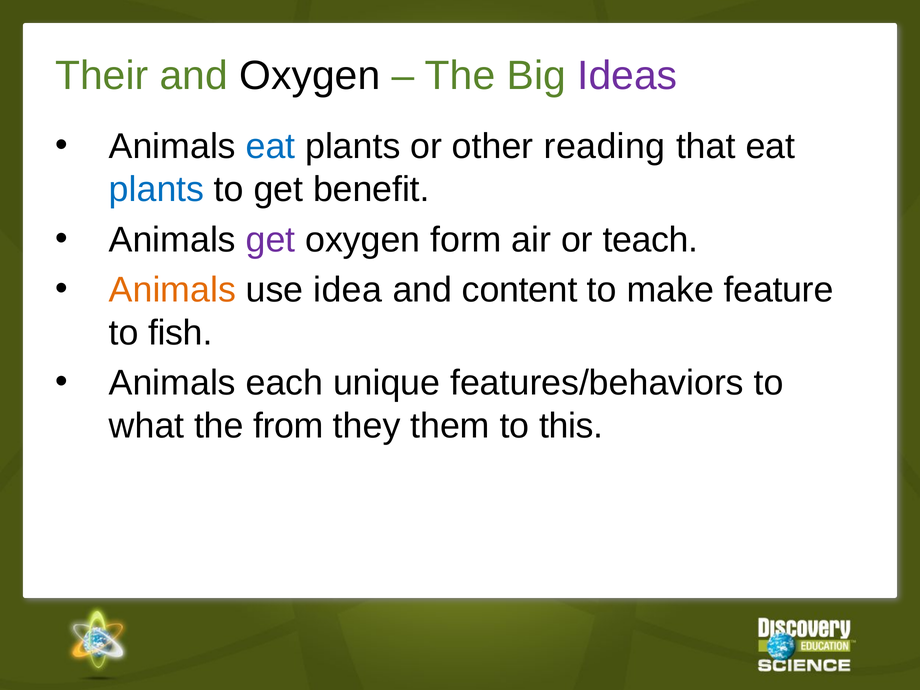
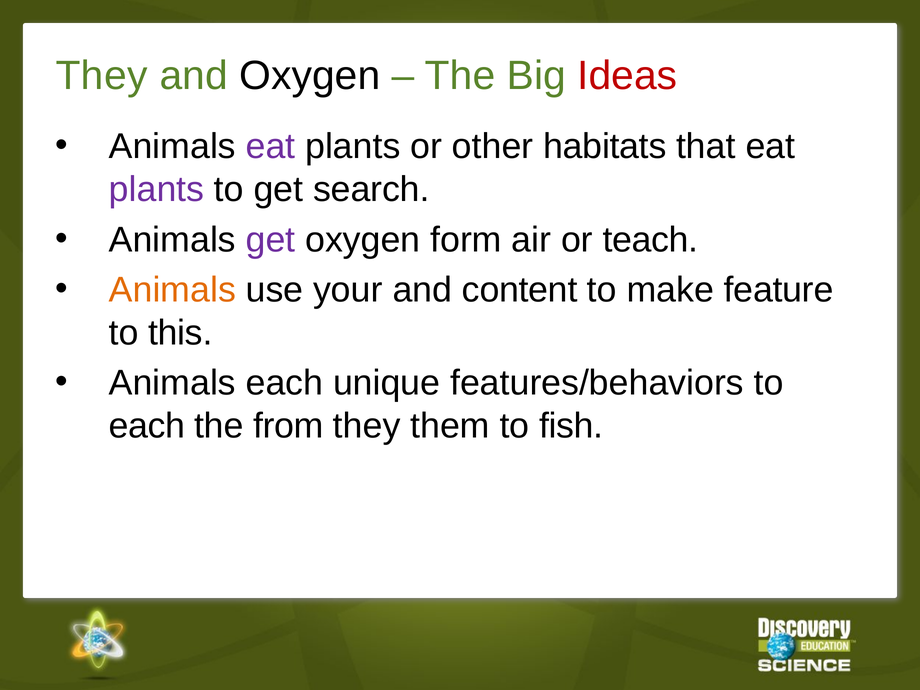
Their at (102, 76): Their -> They
Ideas colour: purple -> red
eat at (271, 147) colour: blue -> purple
reading: reading -> habitats
plants at (157, 190) colour: blue -> purple
benefit: benefit -> search
idea: idea -> your
fish: fish -> this
what at (147, 426): what -> each
this: this -> fish
